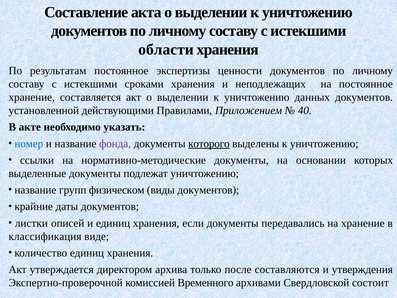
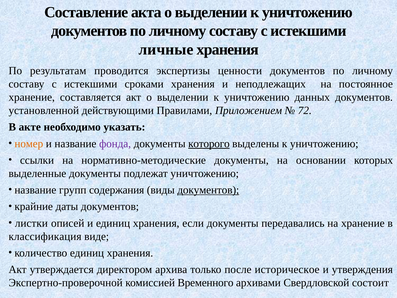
области: области -> личные
результатам постоянное: постоянное -> проводится
40: 40 -> 72
номер colour: blue -> orange
физическом: физическом -> содержания
документов at (208, 190) underline: none -> present
составляются: составляются -> историческое
